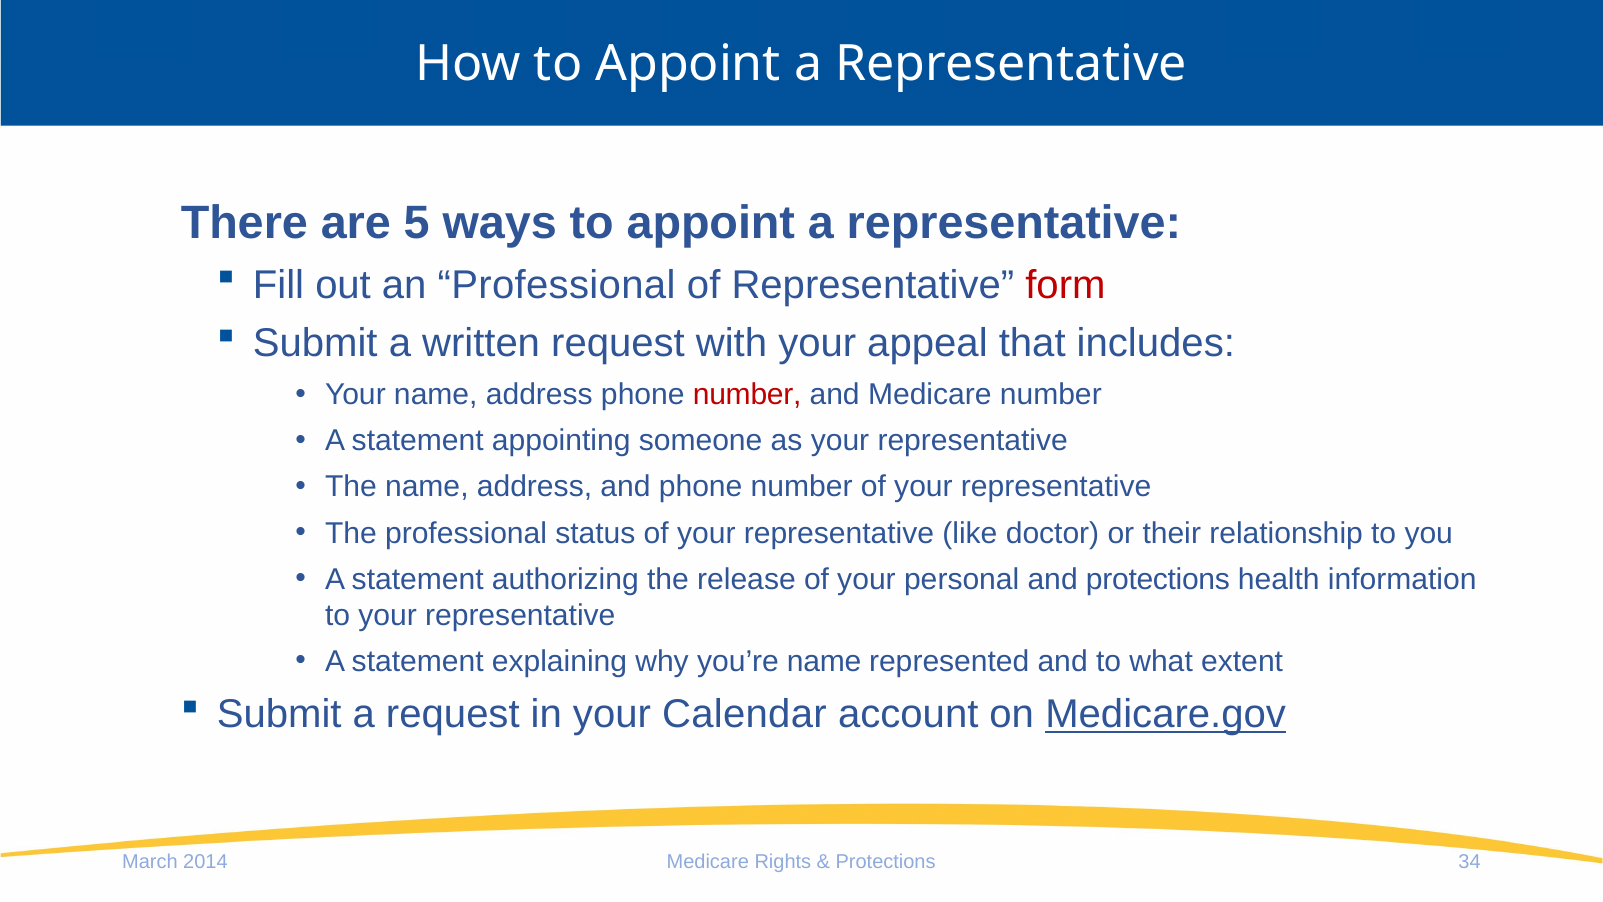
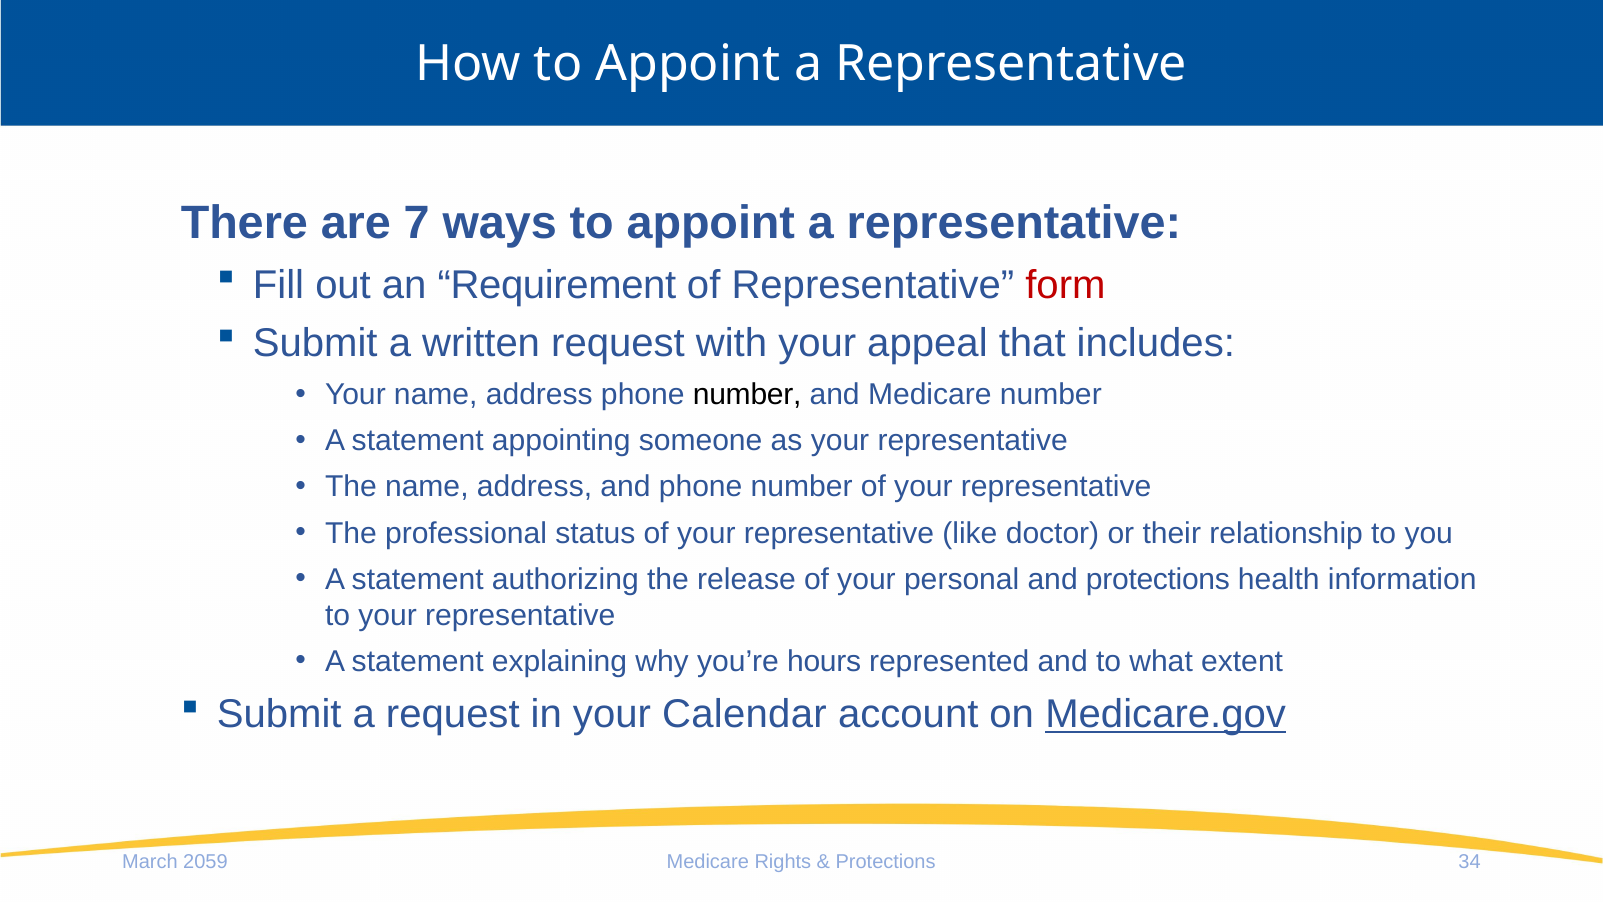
5: 5 -> 7
an Professional: Professional -> Requirement
number at (747, 395) colour: red -> black
you’re name: name -> hours
2014: 2014 -> 2059
